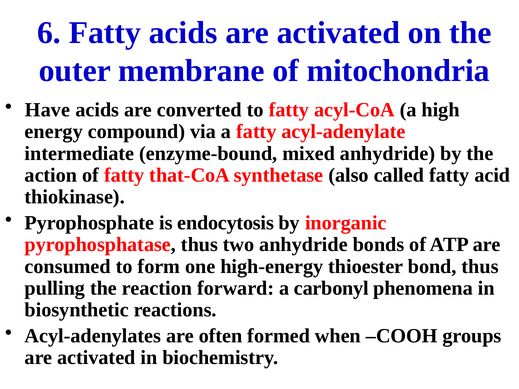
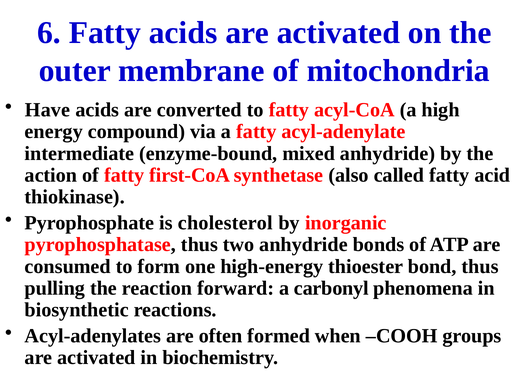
that-CoA: that-CoA -> first-CoA
endocytosis: endocytosis -> cholesterol
